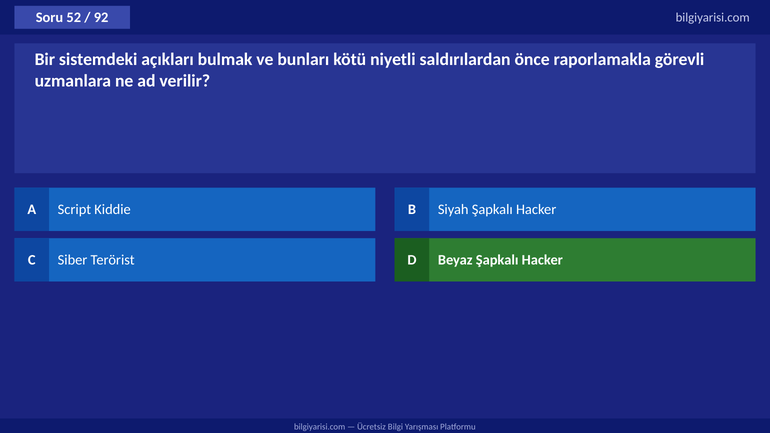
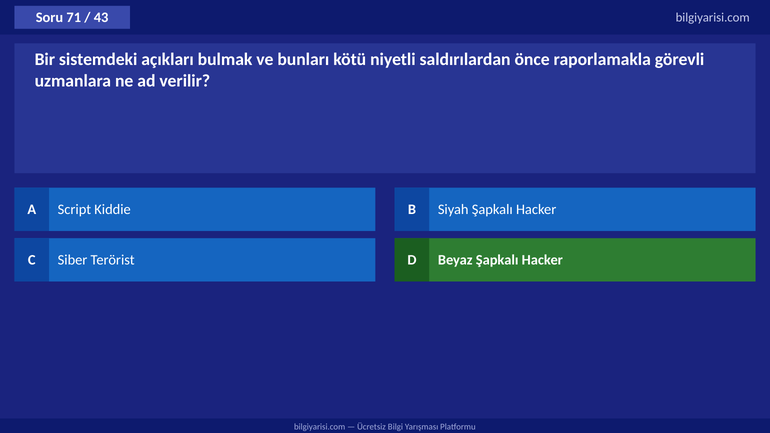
52: 52 -> 71
92: 92 -> 43
